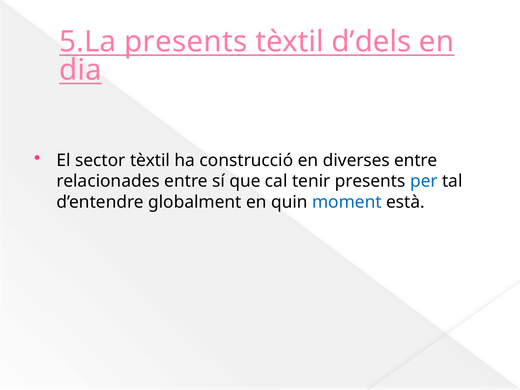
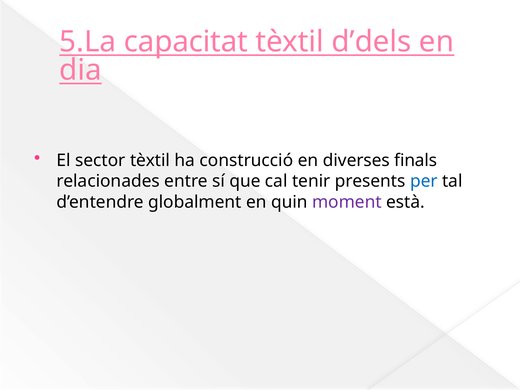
5.La presents: presents -> capacitat
diverses entre: entre -> finals
moment colour: blue -> purple
